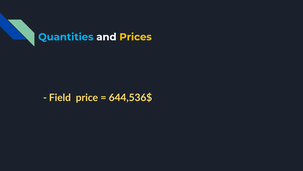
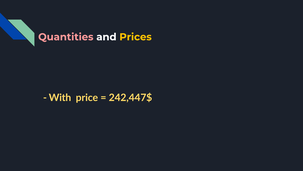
Quantities colour: light blue -> pink
Field: Field -> With
644,536$: 644,536$ -> 242,447$
